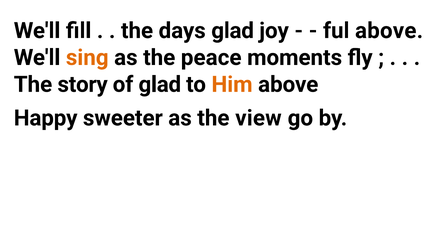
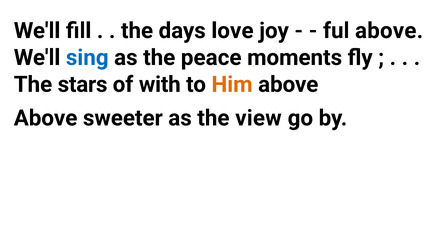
days glad: glad -> love
sing colour: orange -> blue
story: story -> stars
of glad: glad -> with
Happy at (46, 118): Happy -> Above
